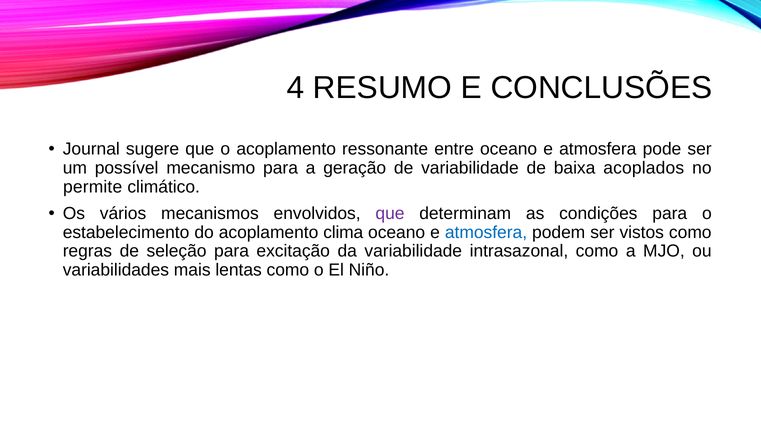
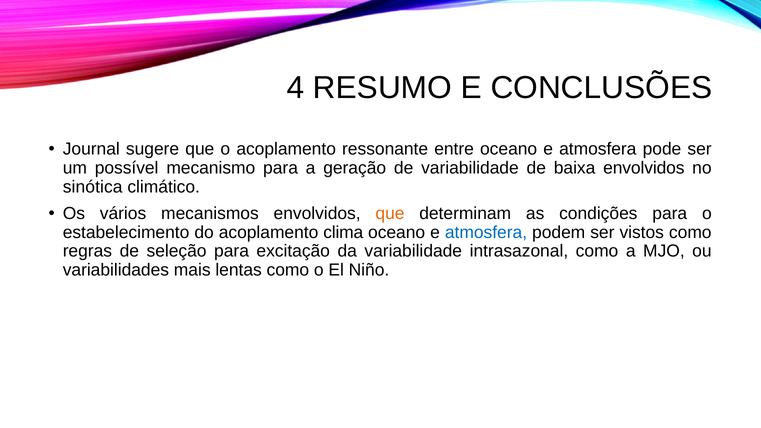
baixa acoplados: acoplados -> envolvidos
permite: permite -> sinótica
que at (390, 214) colour: purple -> orange
